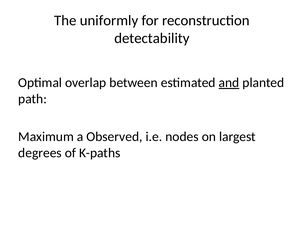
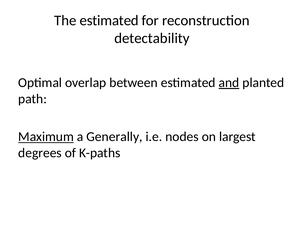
The uniformly: uniformly -> estimated
Maximum underline: none -> present
Observed: Observed -> Generally
